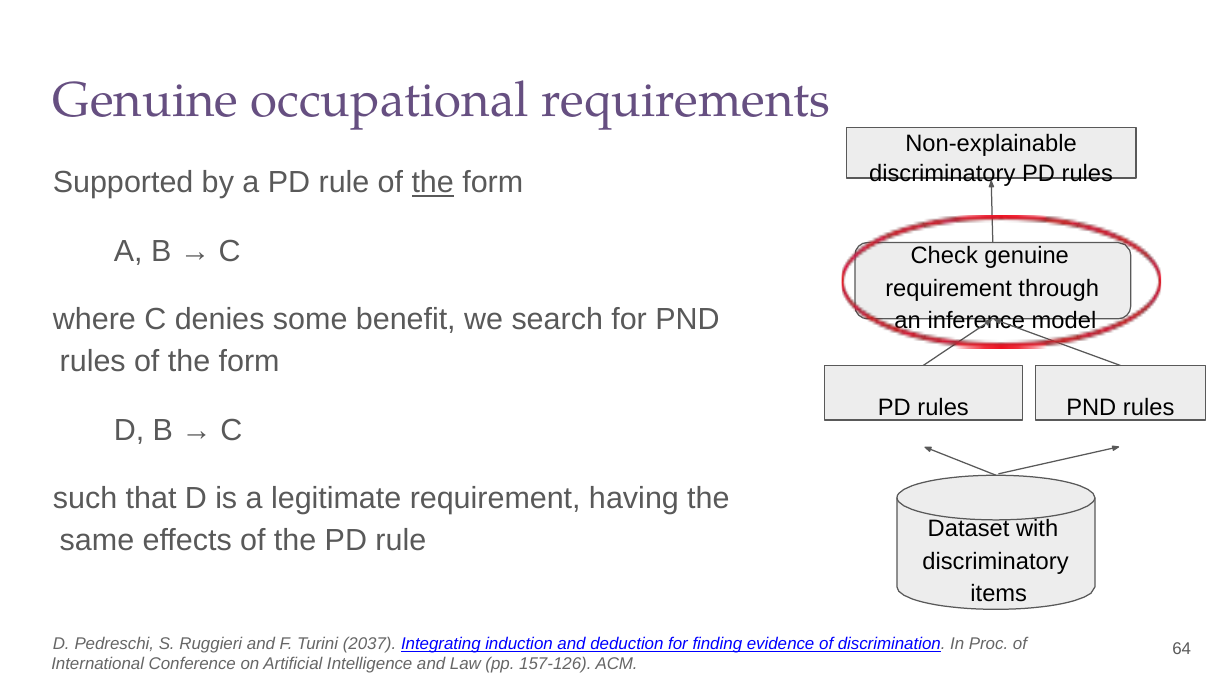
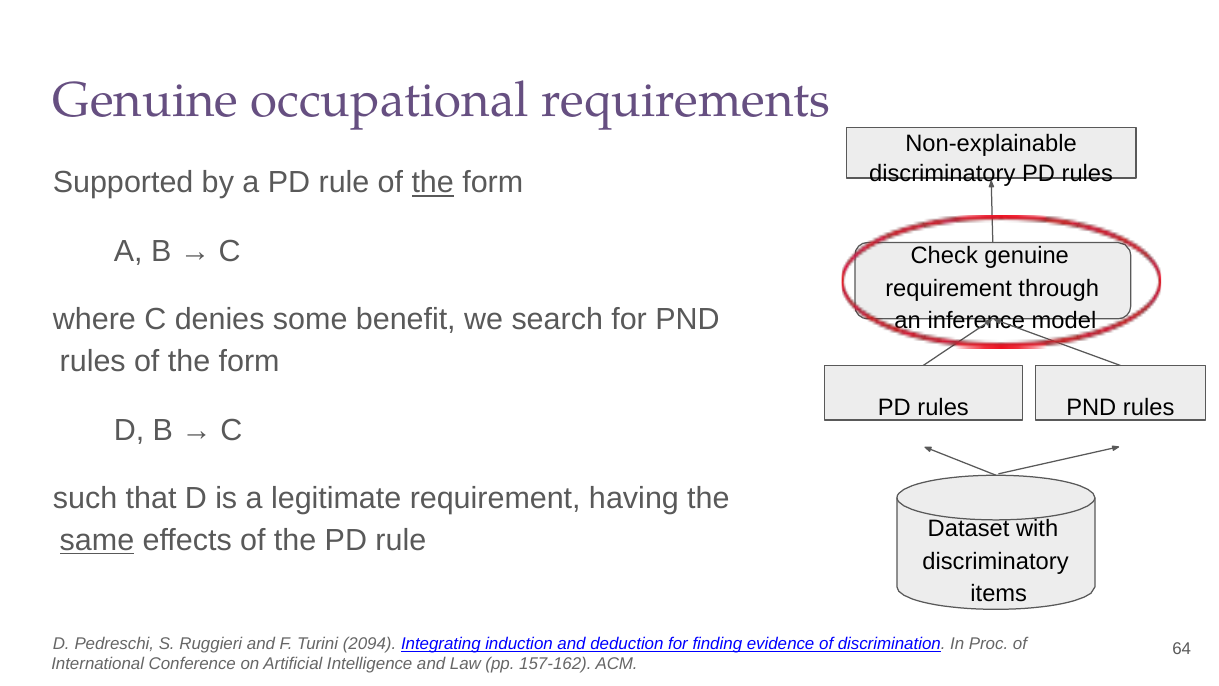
same underline: none -> present
2037: 2037 -> 2094
157-126: 157-126 -> 157-162
